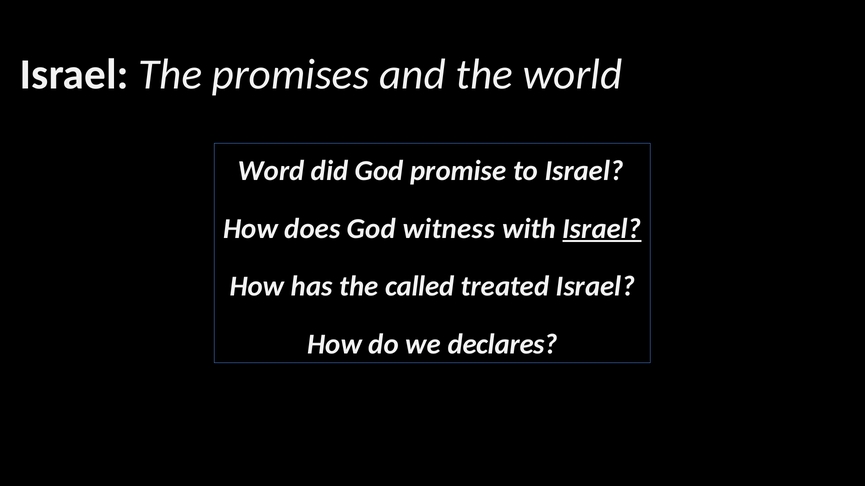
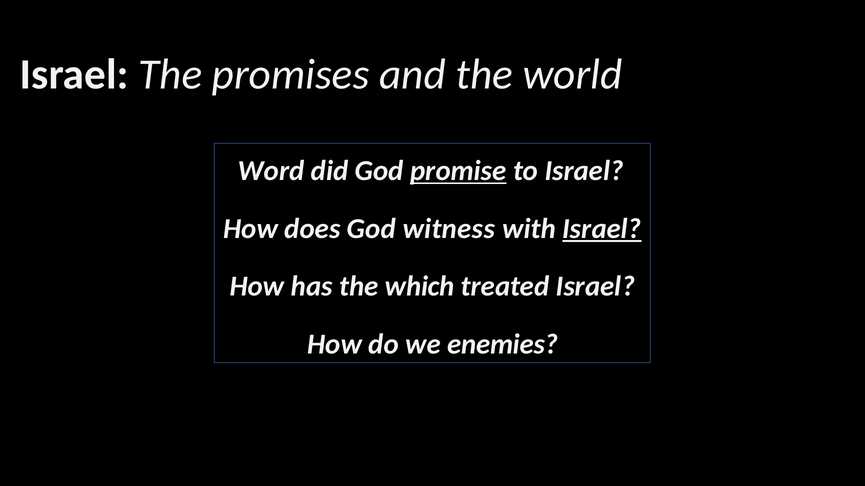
promise underline: none -> present
called: called -> which
declares: declares -> enemies
